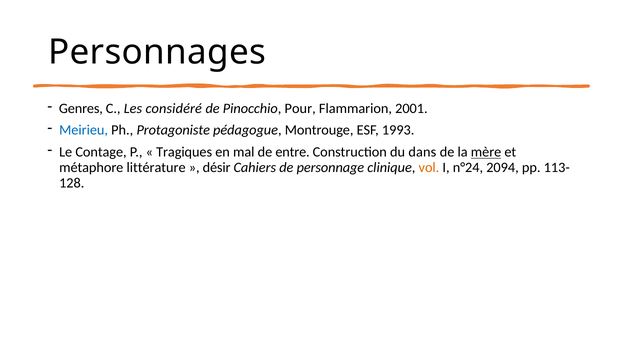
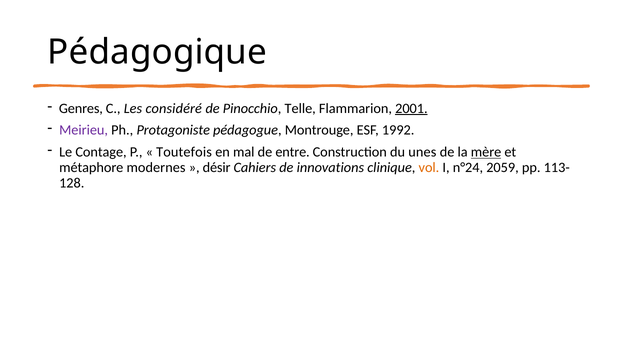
Personnages: Personnages -> Pédagogique
Pour: Pour -> Telle
2001 underline: none -> present
Meirieu colour: blue -> purple
1993: 1993 -> 1992
Tragiques: Tragiques -> Toutefois
dans: dans -> unes
littérature: littérature -> modernes
personnage: personnage -> innovations
2094: 2094 -> 2059
